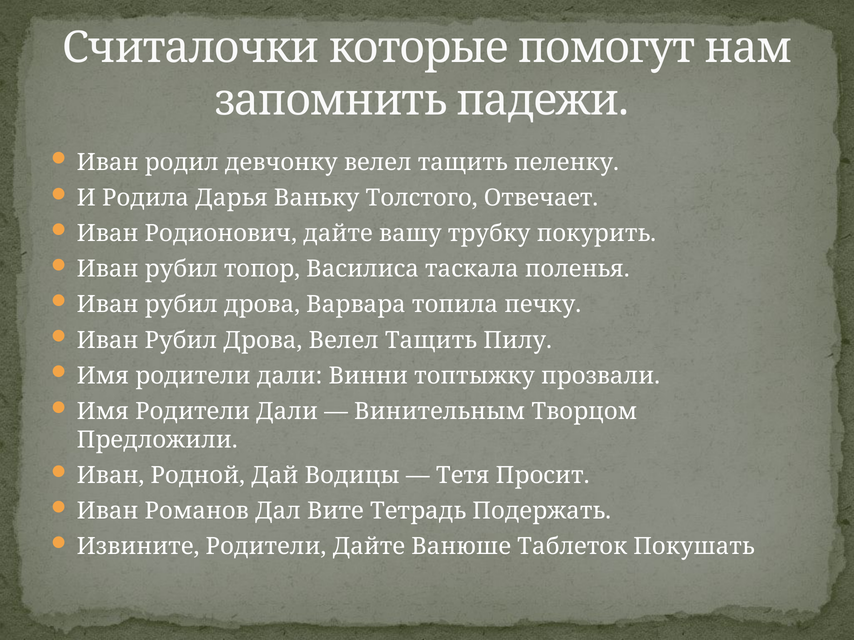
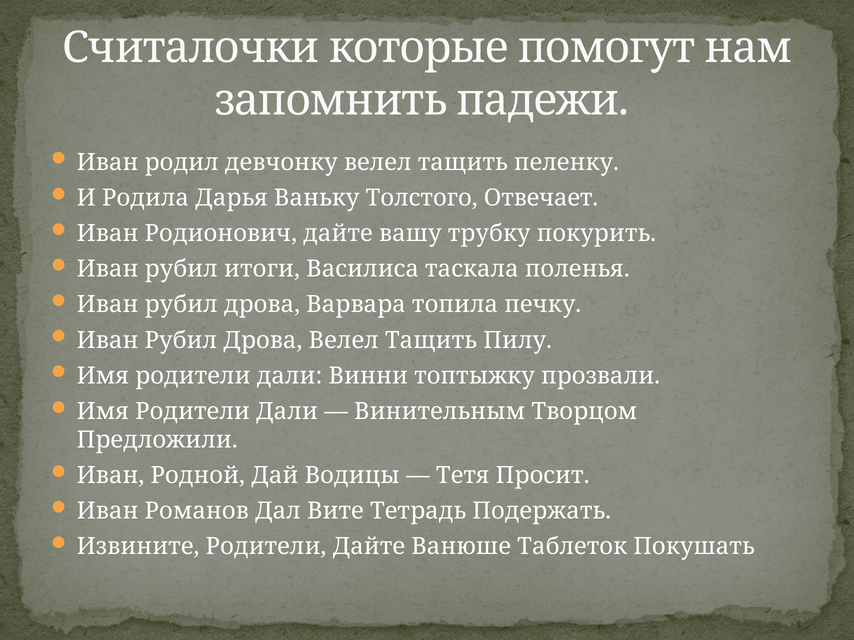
топор: топор -> итоги
